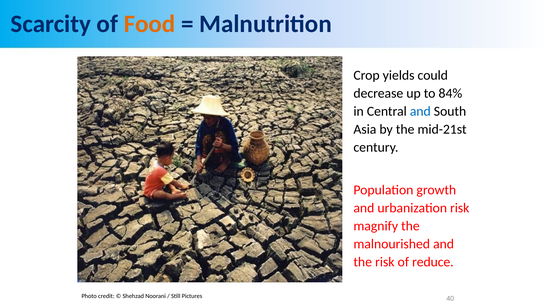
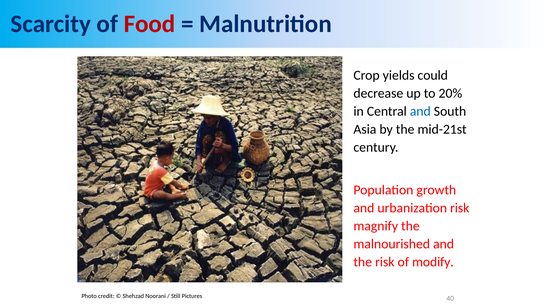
Food colour: orange -> red
84%: 84% -> 20%
reduce: reduce -> modify
